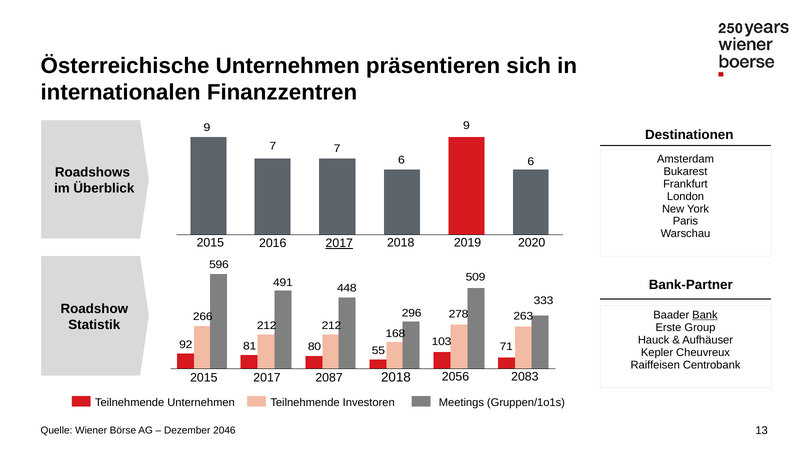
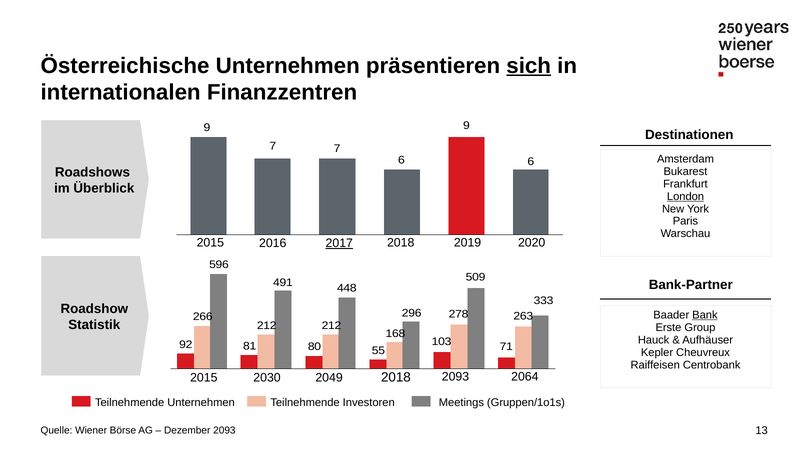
sich underline: none -> present
London underline: none -> present
2056 at (455, 377): 2056 -> 2093
2083: 2083 -> 2064
2017 at (267, 378): 2017 -> 2030
2087: 2087 -> 2049
Dezember 2046: 2046 -> 2093
